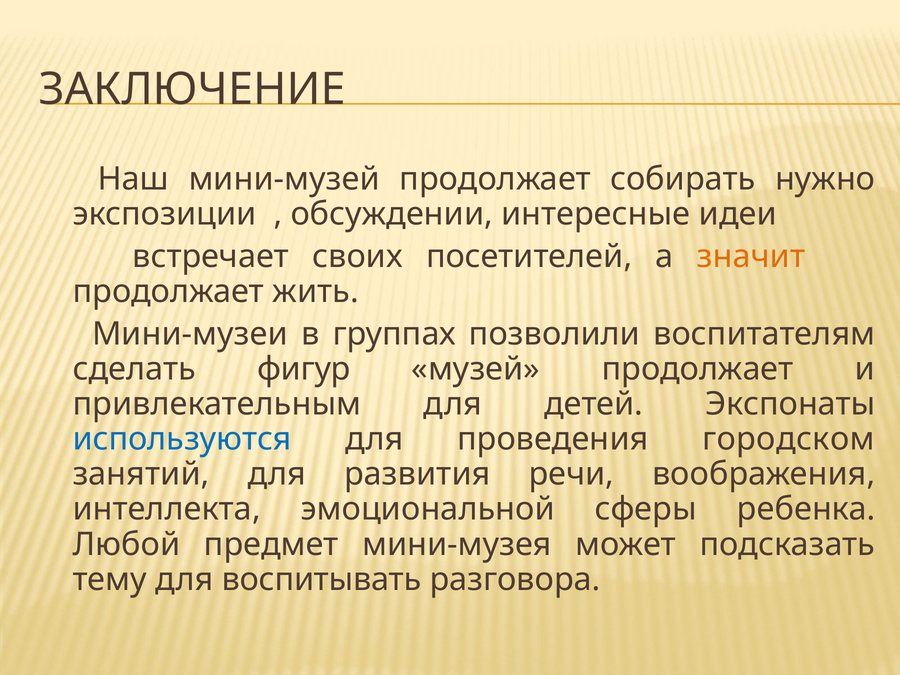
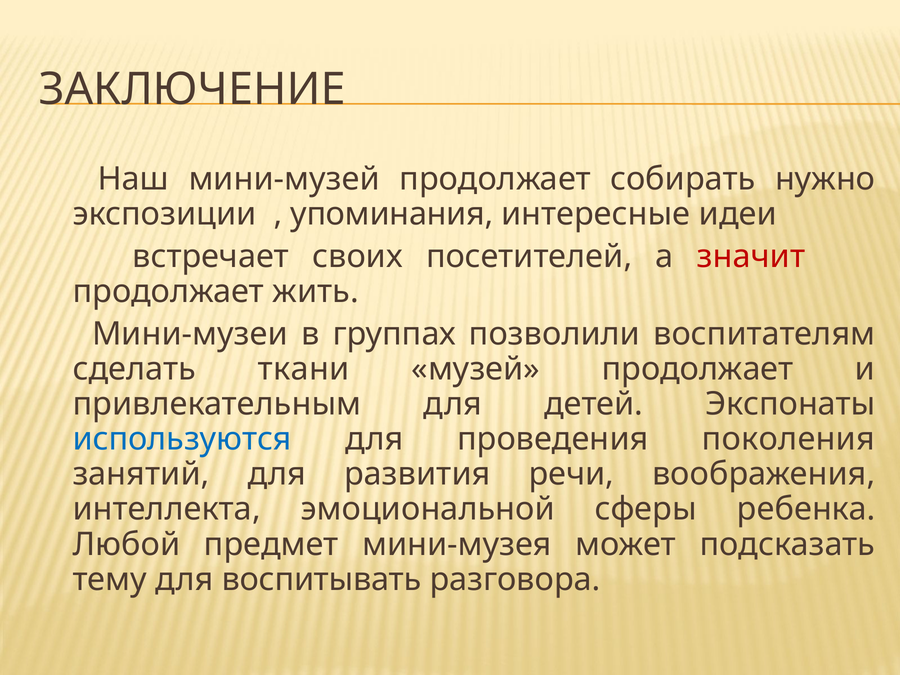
обсуждении: обсуждении -> упоминания
значит colour: orange -> red
фигур: фигур -> ткани
городском: городском -> поколения
